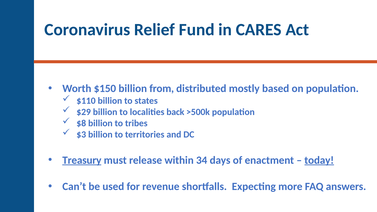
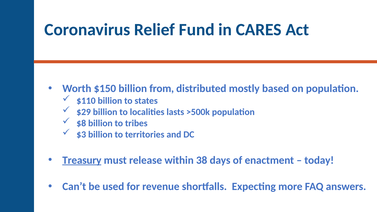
back: back -> lasts
34: 34 -> 38
today underline: present -> none
